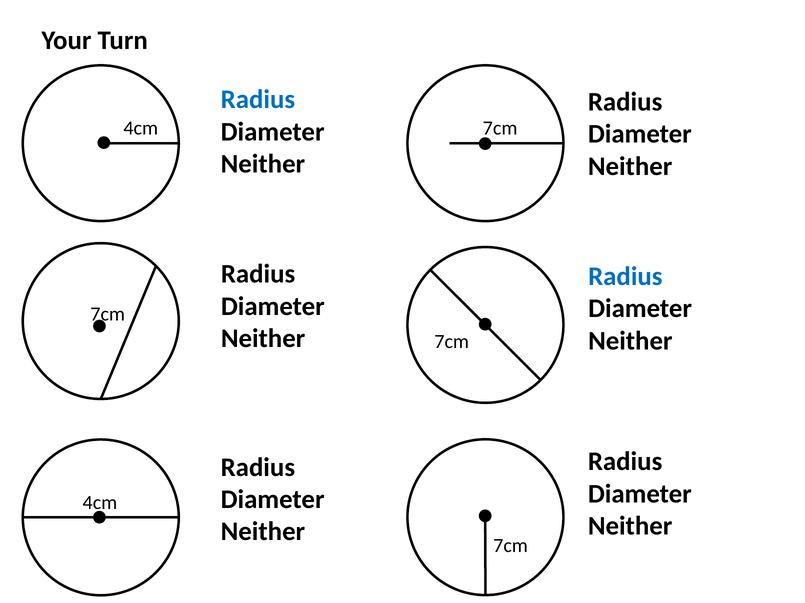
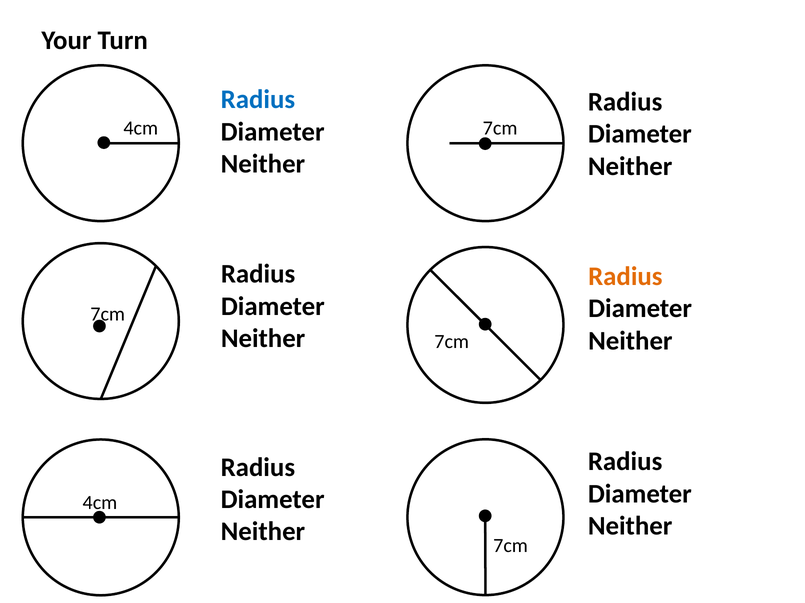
Radius at (625, 277) colour: blue -> orange
